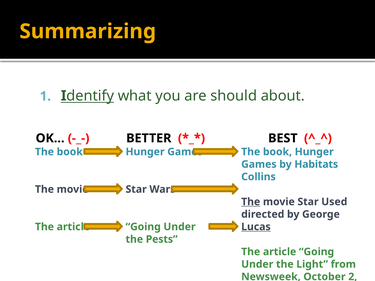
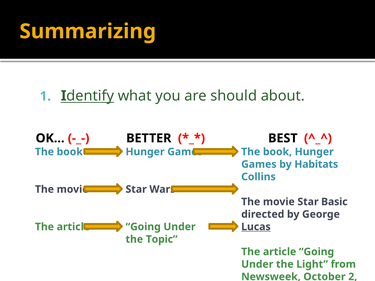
The at (251, 202) underline: present -> none
Used: Used -> Basic
Pests: Pests -> Topic
